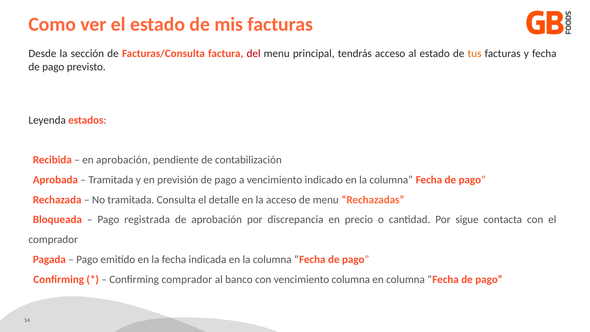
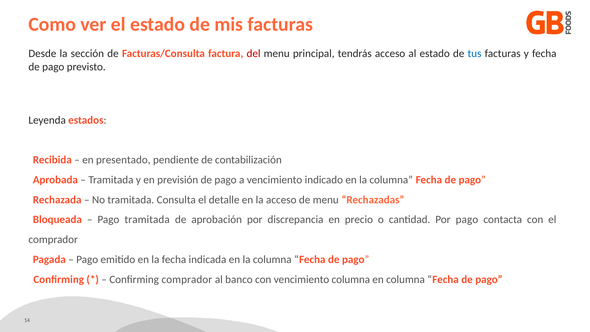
tus colour: orange -> blue
en aprobación: aprobación -> presentado
Pago registrada: registrada -> tramitada
Por sigue: sigue -> pago
